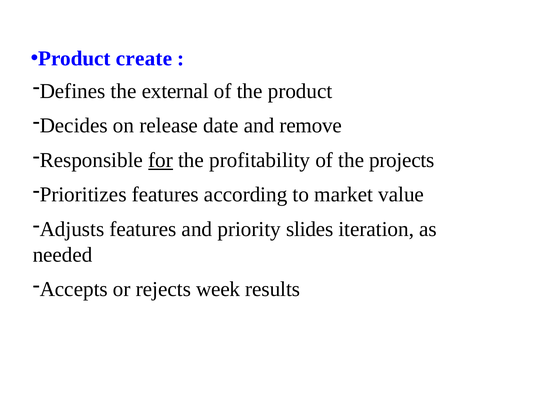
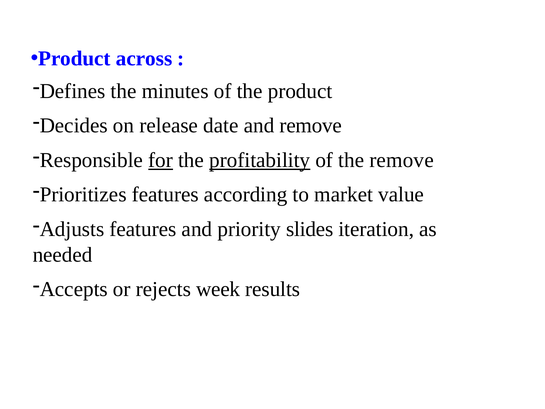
create: create -> across
external: external -> minutes
profitability underline: none -> present
the projects: projects -> remove
